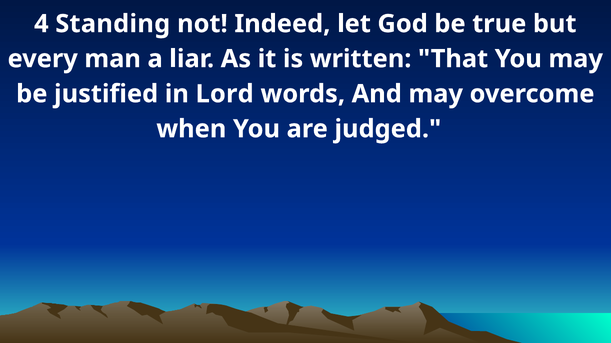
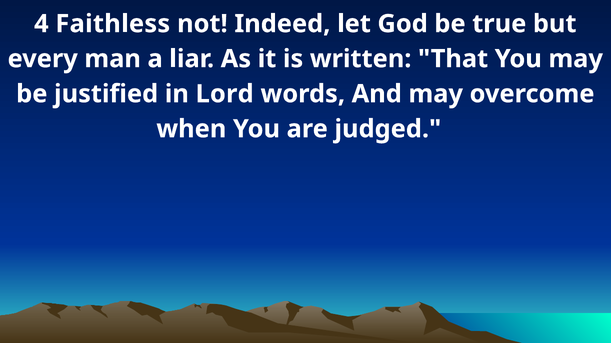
Standing: Standing -> Faithless
